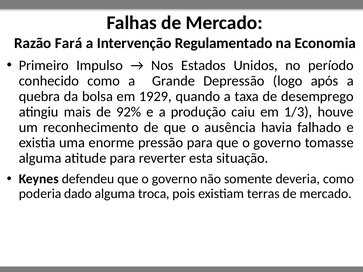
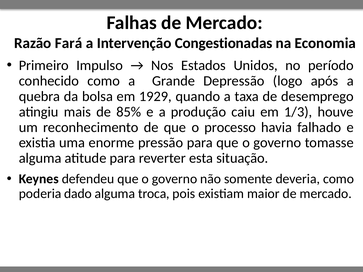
Regulamentado: Regulamentado -> Congestionadas
92%: 92% -> 85%
ausência: ausência -> processo
terras: terras -> maior
